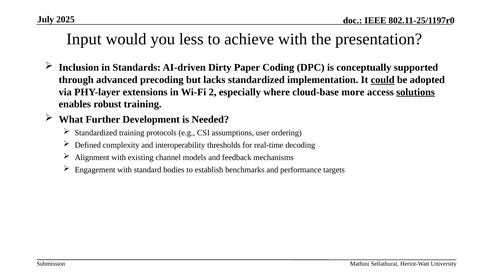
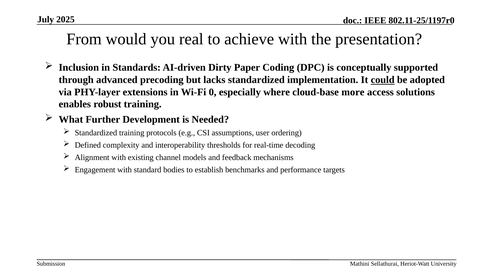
Input: Input -> From
less: less -> real
2: 2 -> 0
solutions underline: present -> none
